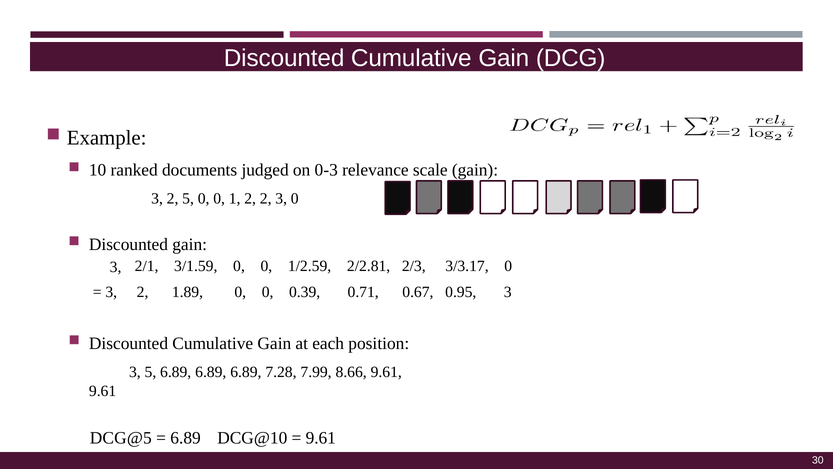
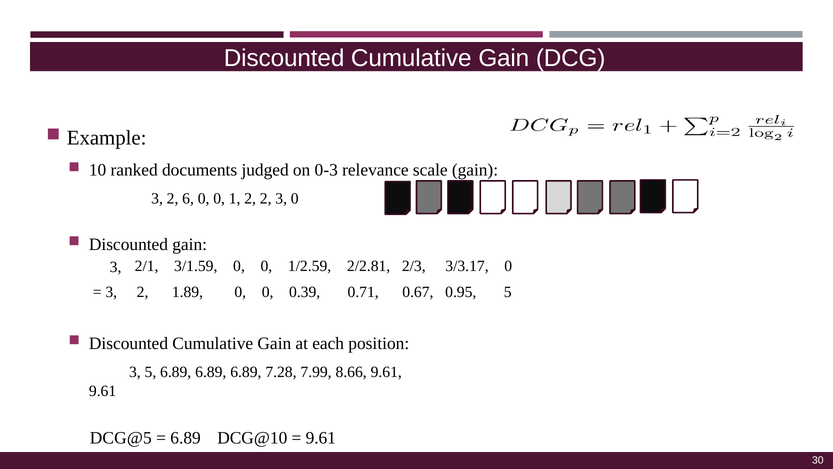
2 5: 5 -> 6
0.95 3: 3 -> 5
